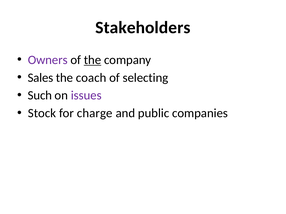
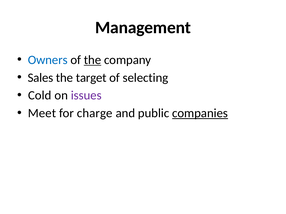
Stakeholders: Stakeholders -> Management
Owners colour: purple -> blue
coach: coach -> target
Such: Such -> Cold
Stock: Stock -> Meet
companies underline: none -> present
